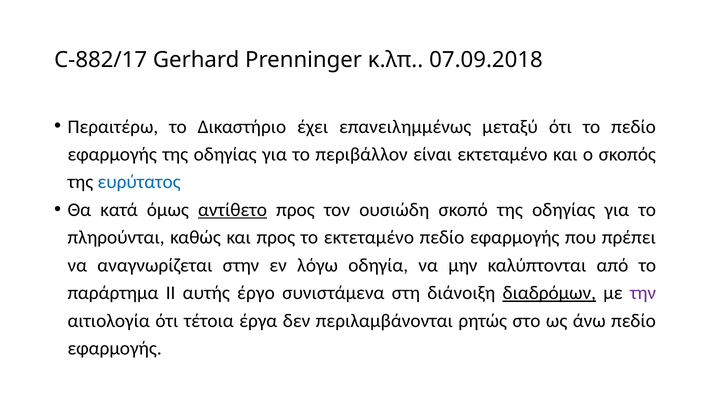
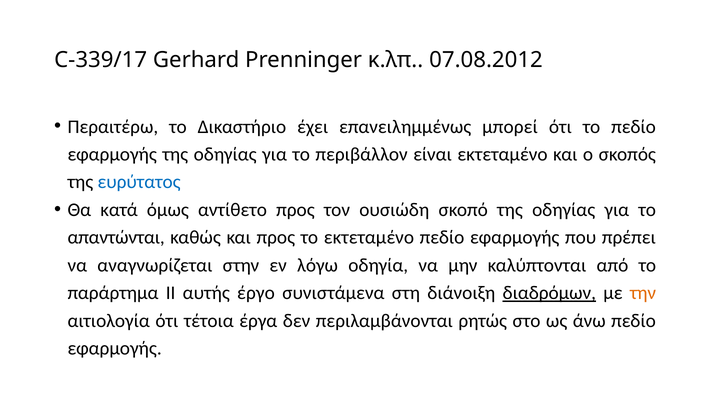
C-882/17: C-882/17 -> C-339/17
07.09.2018: 07.09.2018 -> 07.08.2012
μεταξύ: μεταξύ -> μπορεί
αντίθετο underline: present -> none
πληρούνται: πληρούνται -> απαντώνται
την colour: purple -> orange
